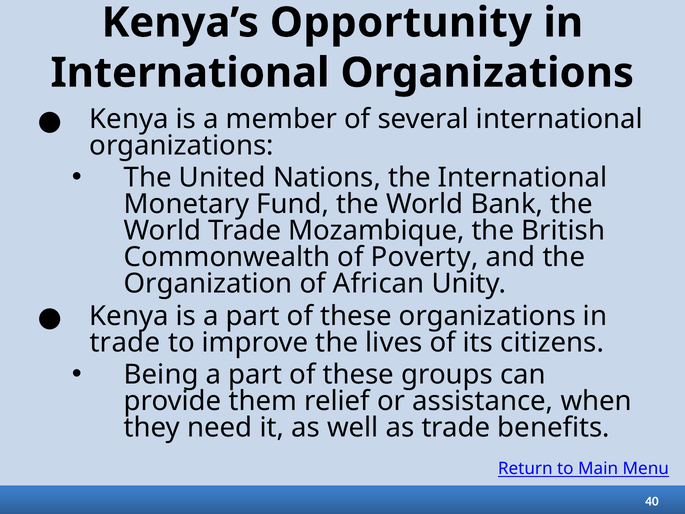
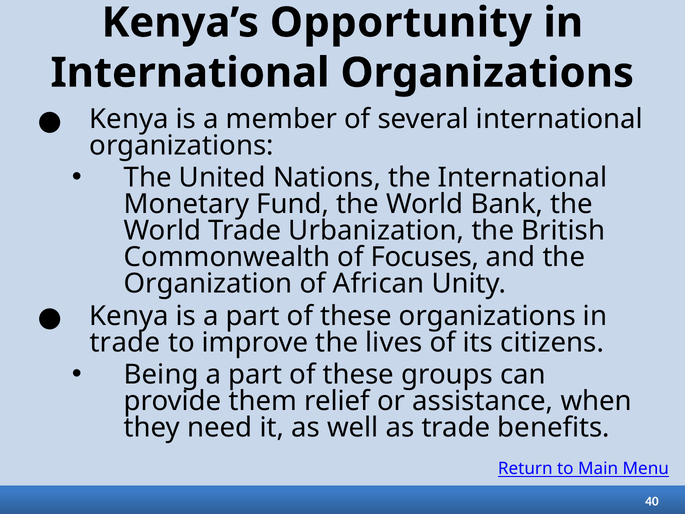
Mozambique: Mozambique -> Urbanization
Poverty: Poverty -> Focuses
